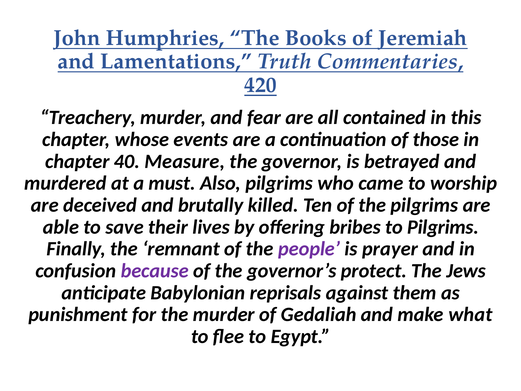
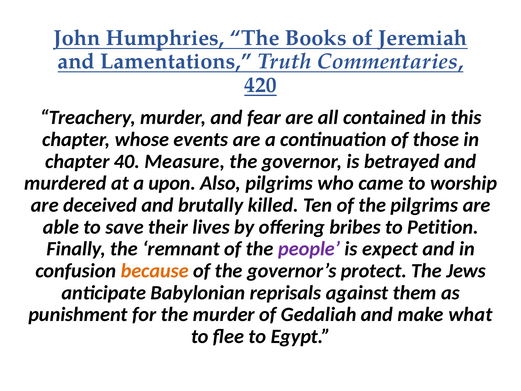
must: must -> upon
to Pilgrims: Pilgrims -> Petition
prayer: prayer -> expect
because colour: purple -> orange
